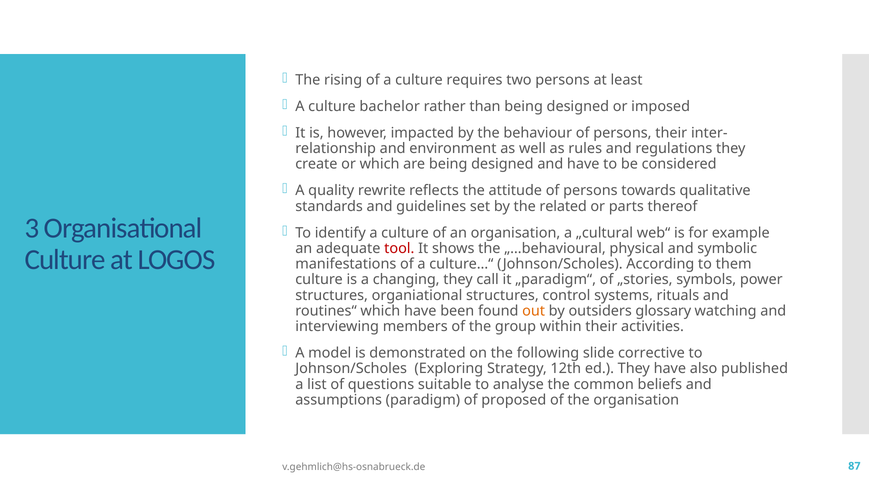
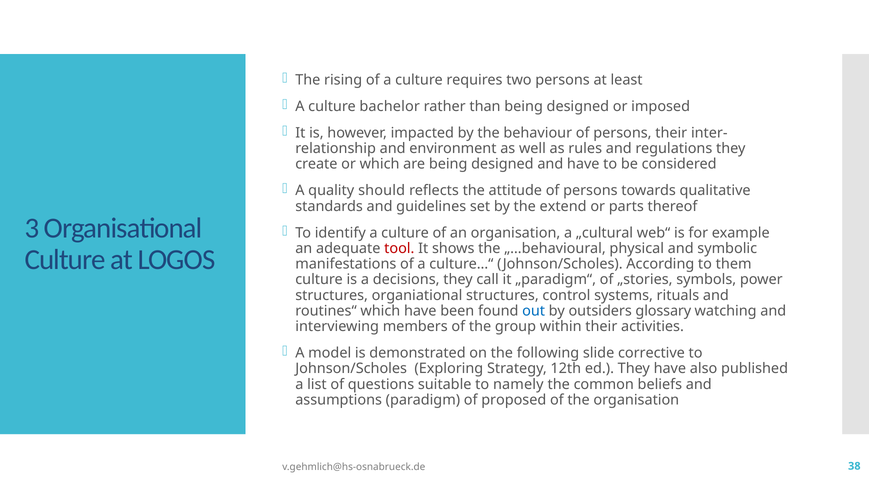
rewrite: rewrite -> should
related: related -> extend
changing: changing -> decisions
out colour: orange -> blue
analyse: analyse -> namely
87: 87 -> 38
